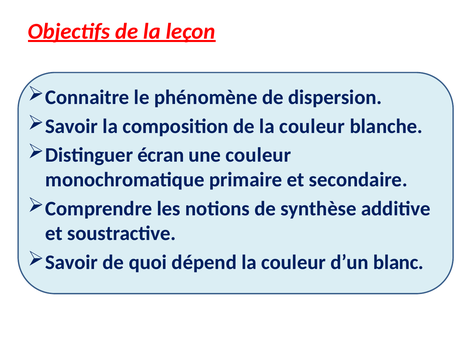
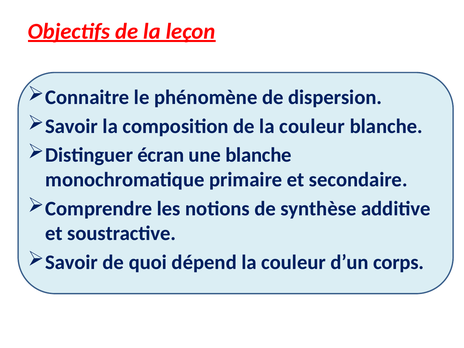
une couleur: couleur -> blanche
blanc: blanc -> corps
